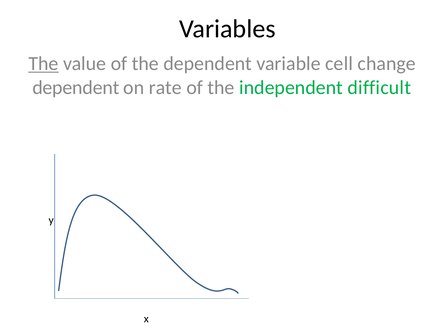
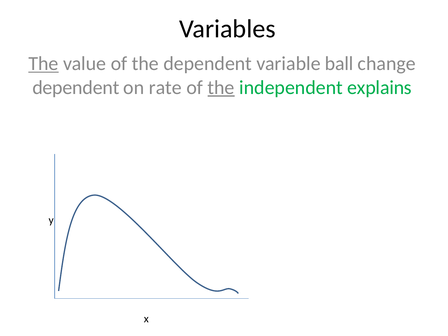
cell: cell -> ball
the at (221, 88) underline: none -> present
difficult: difficult -> explains
